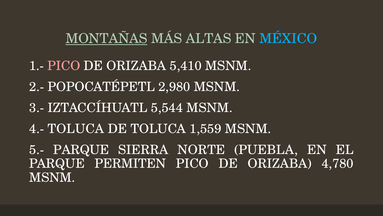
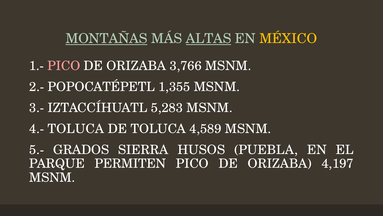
ALTAS underline: none -> present
MÉXICO colour: light blue -> yellow
5,410: 5,410 -> 3,766
2,980: 2,980 -> 1,355
5,544: 5,544 -> 5,283
1,559: 1,559 -> 4,589
5.- PARQUE: PARQUE -> GRADOS
NORTE: NORTE -> HUSOS
4,780: 4,780 -> 4,197
